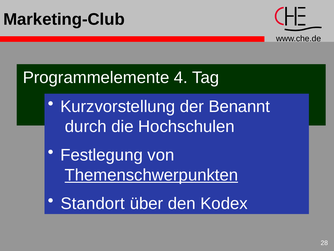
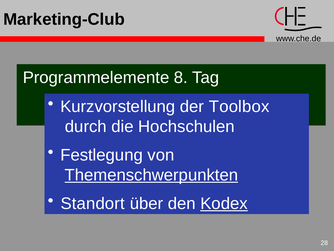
4: 4 -> 8
Benannt: Benannt -> Toolbox
Kodex underline: none -> present
